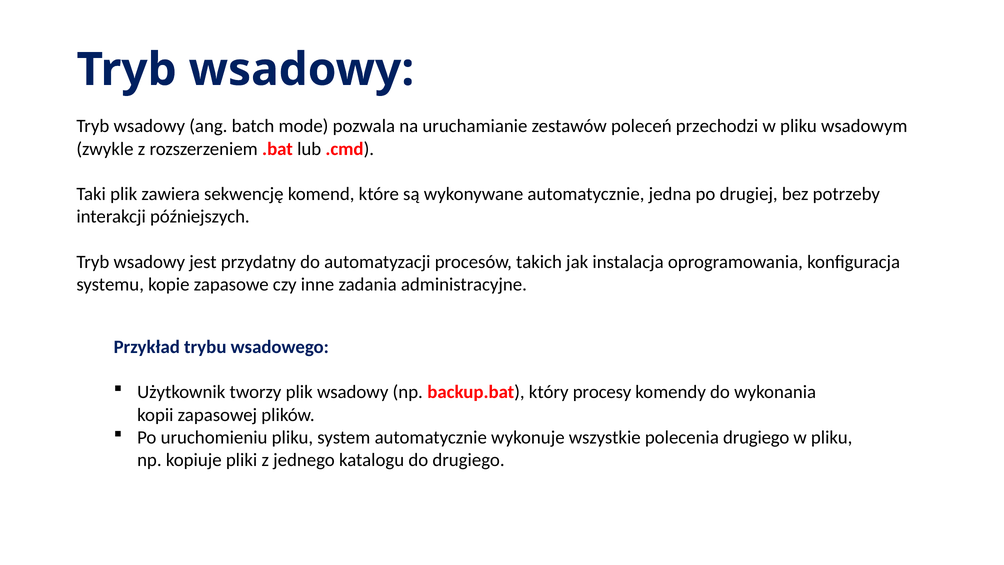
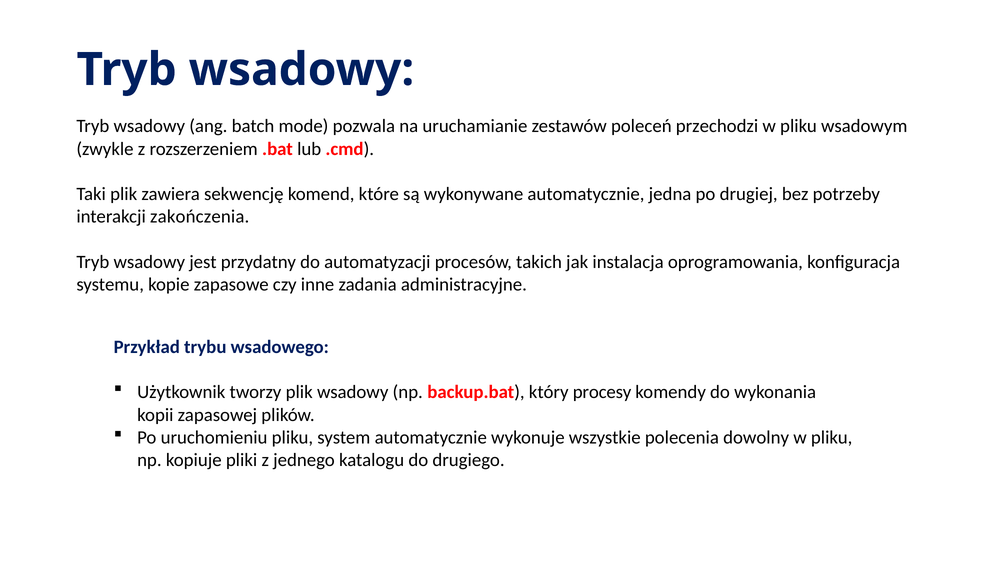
późniejszych: późniejszych -> zakończenia
polecenia drugiego: drugiego -> dowolny
